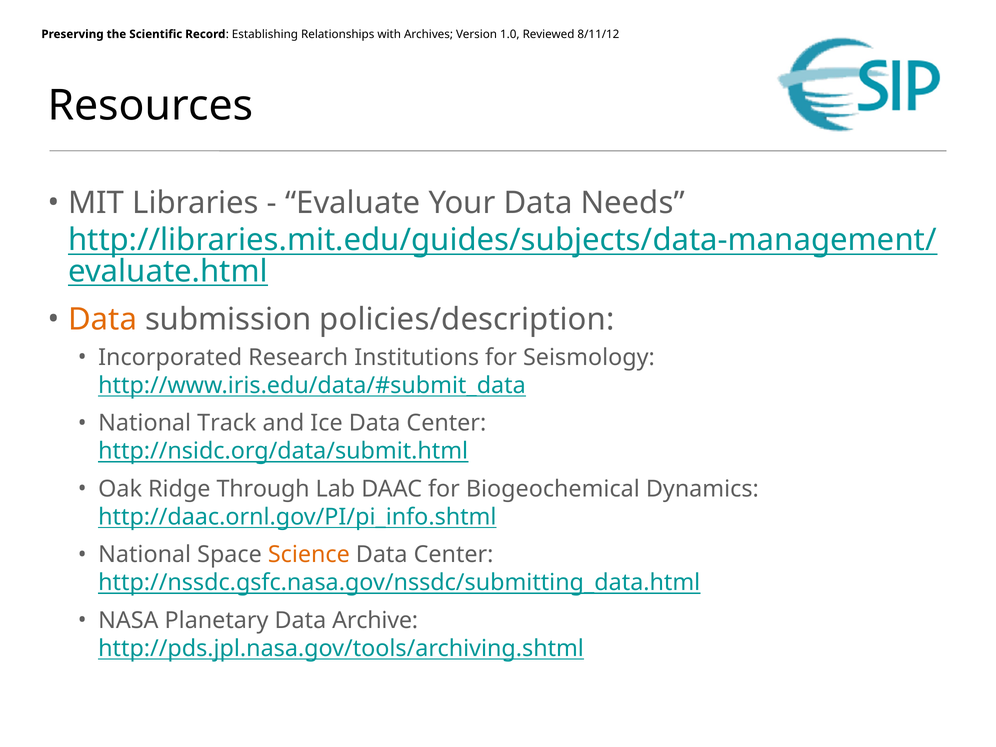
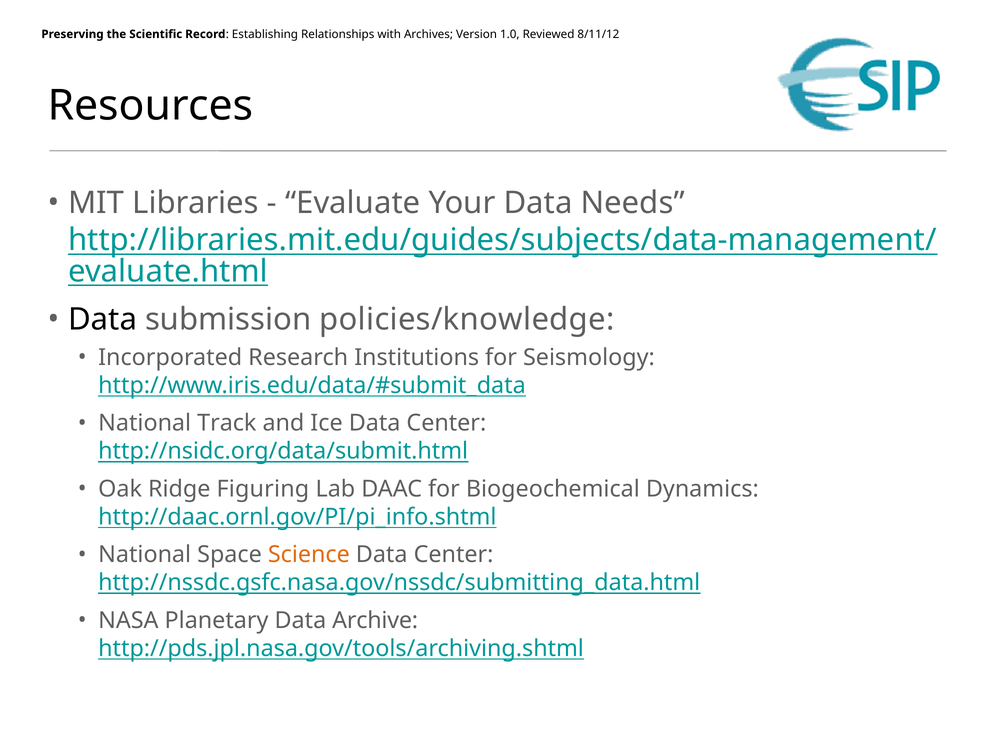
Data at (103, 319) colour: orange -> black
policies/description: policies/description -> policies/knowledge
Through: Through -> Figuring
